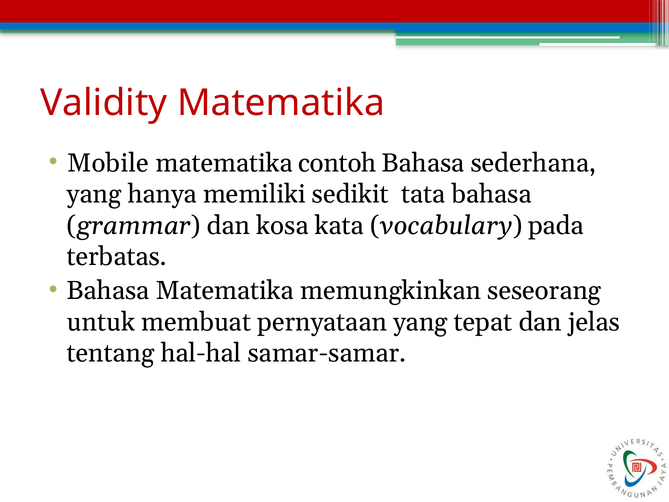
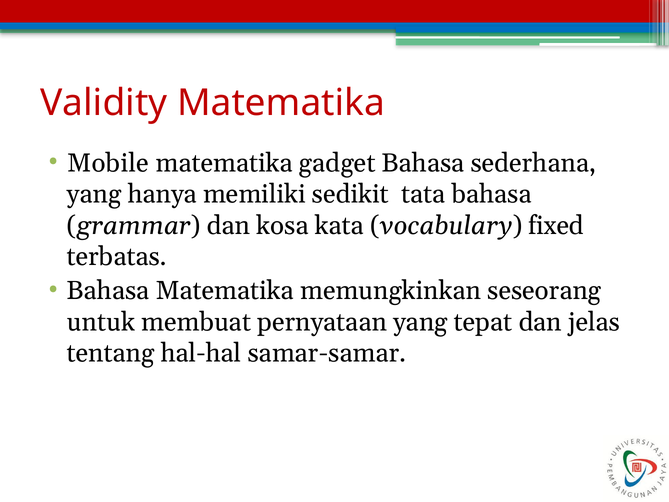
contoh: contoh -> gadget
pada: pada -> fixed
